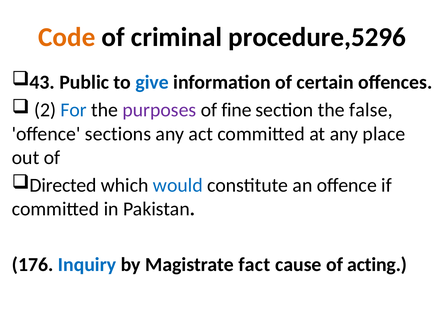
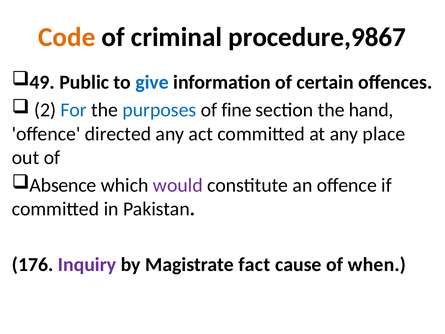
procedure,5296: procedure,5296 -> procedure,9867
43: 43 -> 49
purposes colour: purple -> blue
false: false -> hand
sections: sections -> directed
Directed: Directed -> Absence
would colour: blue -> purple
Inquiry colour: blue -> purple
acting: acting -> when
